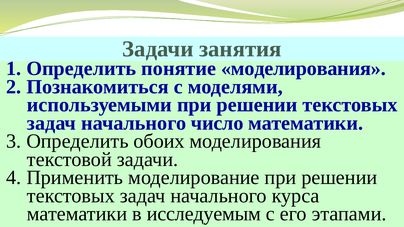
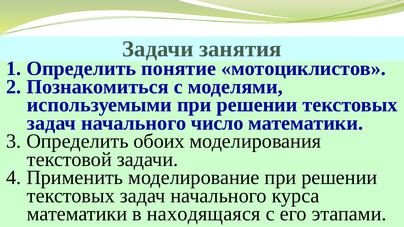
понятие моделирования: моделирования -> мотоциклистов
исследуемым: исследуемым -> находящаяся
